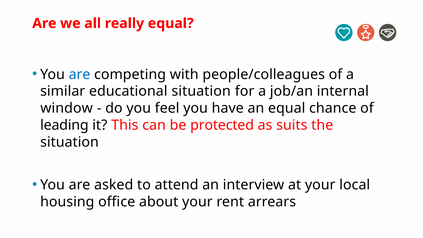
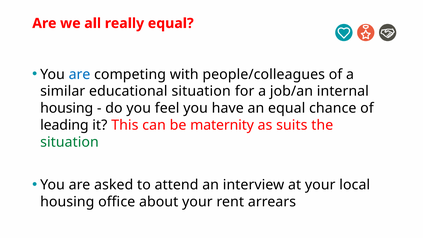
window at (67, 108): window -> housing
protected: protected -> maternity
situation at (69, 142) colour: black -> green
